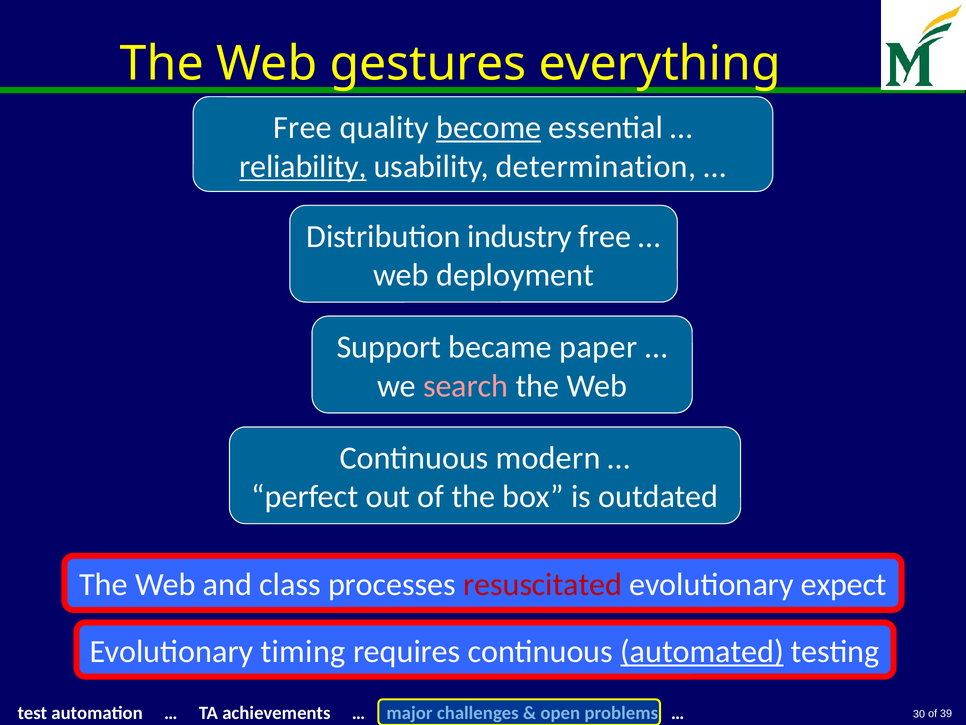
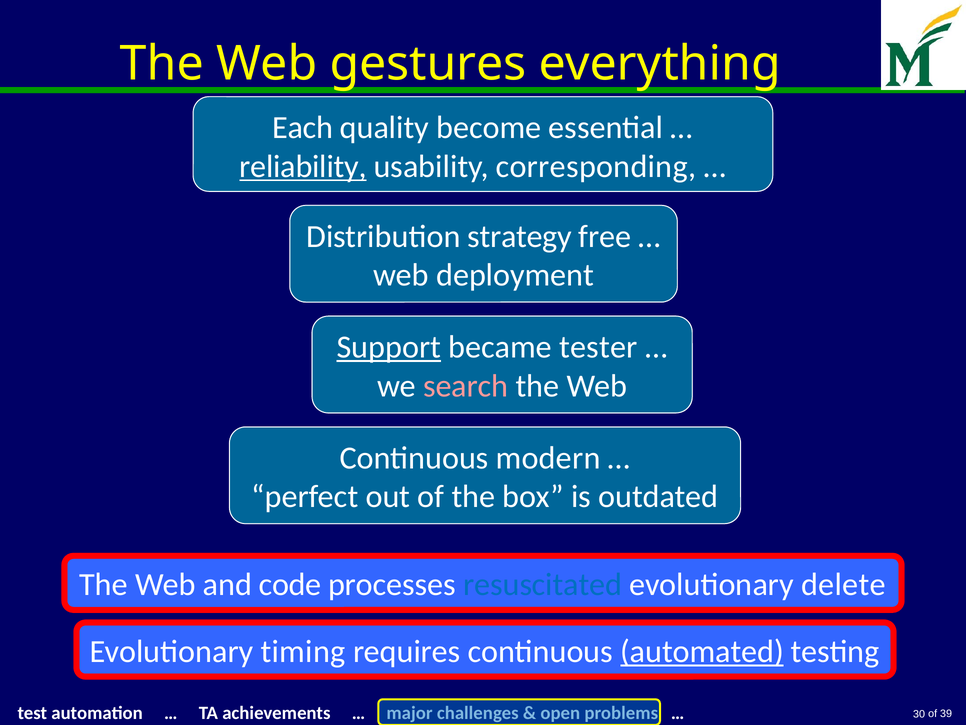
Free at (302, 128): Free -> Each
become underline: present -> none
determination: determination -> corresponding
industry: industry -> strategy
Support underline: none -> present
paper: paper -> tester
class: class -> code
resuscitated colour: red -> blue
expect: expect -> delete
